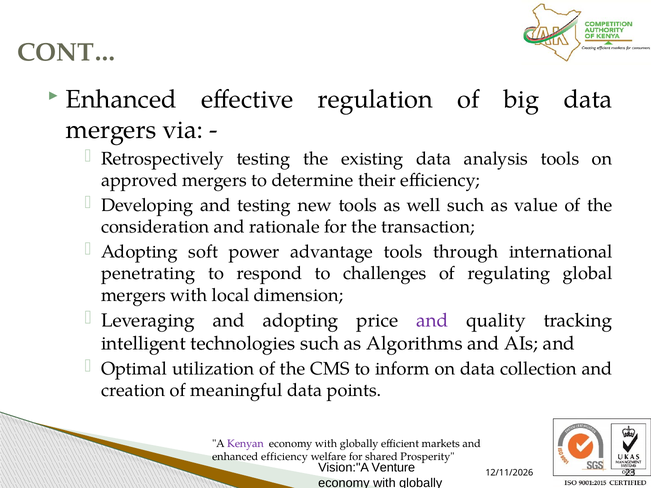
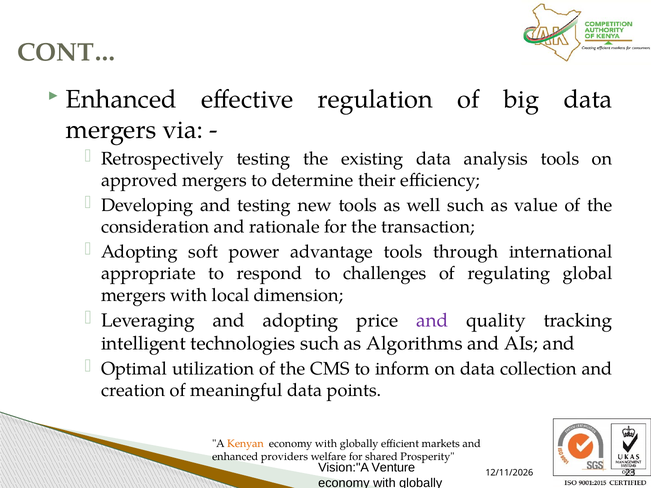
penetrating: penetrating -> appropriate
Kenyan colour: purple -> orange
enhanced efficiency: efficiency -> providers
